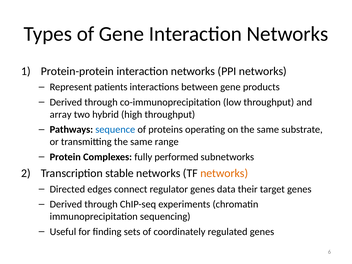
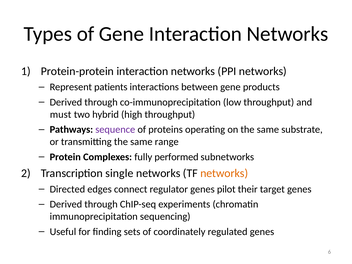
array: array -> must
sequence colour: blue -> purple
stable: stable -> single
data: data -> pilot
